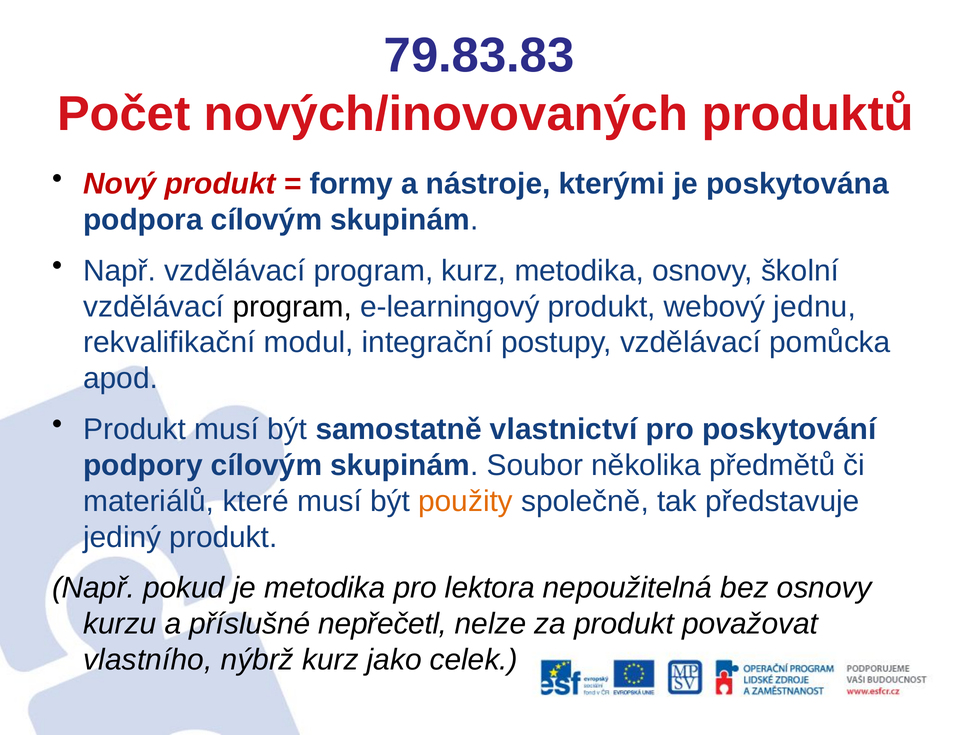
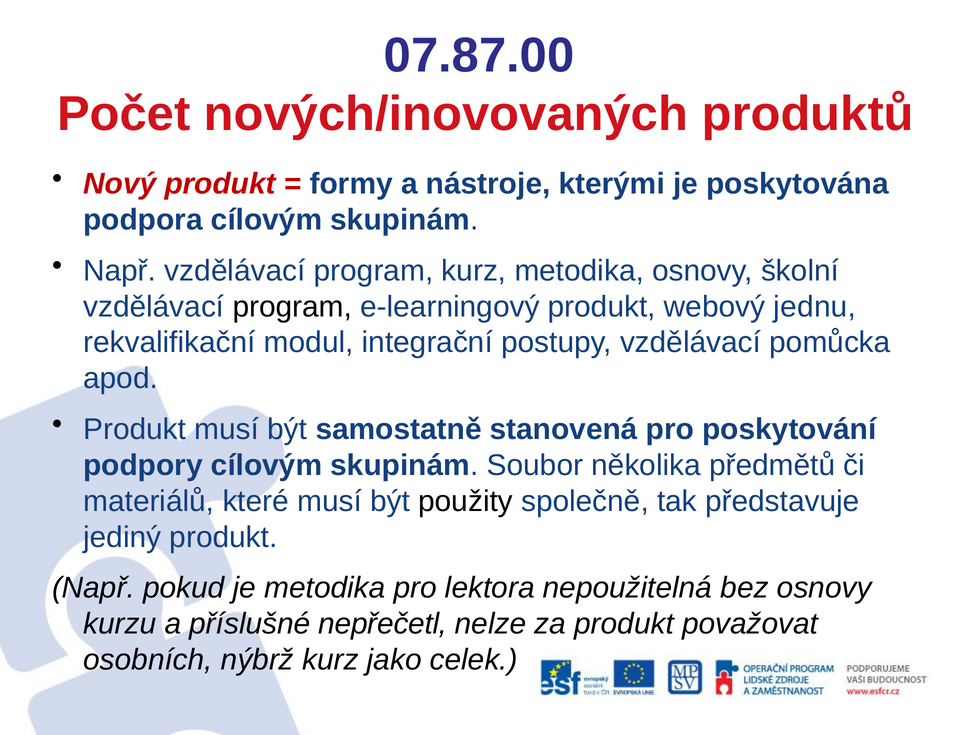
79.83.83: 79.83.83 -> 07.87.00
vlastnictví: vlastnictví -> stanovená
použity colour: orange -> black
vlastního: vlastního -> osobních
